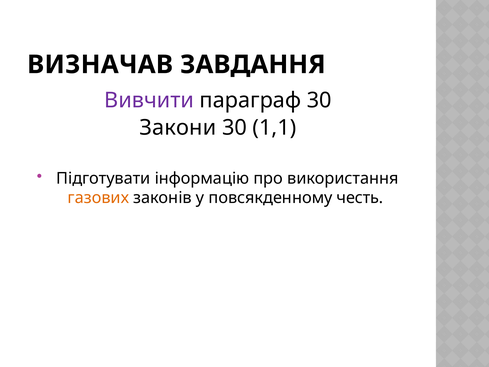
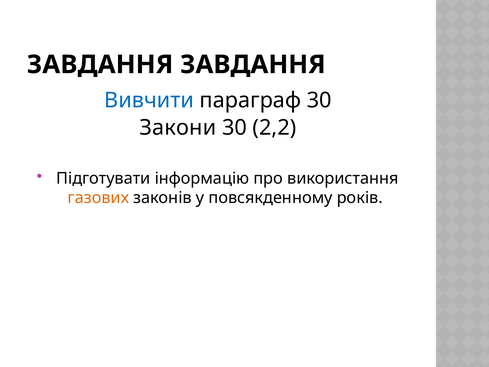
ВИЗНАЧАВ at (100, 65): ВИЗНАЧАВ -> ЗАВДАННЯ
Вивчити colour: purple -> blue
1,1: 1,1 -> 2,2
честь: честь -> років
